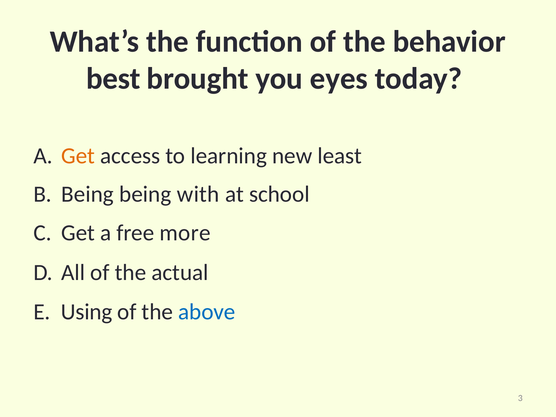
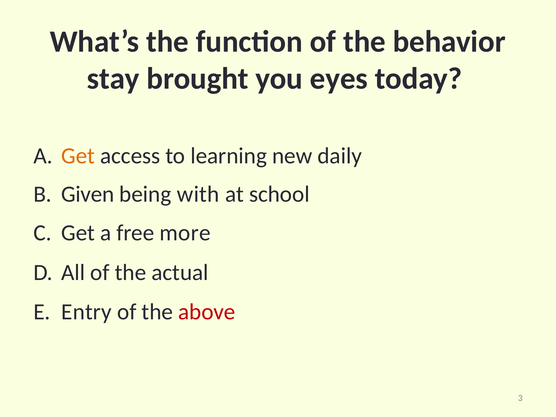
best: best -> stay
least: least -> daily
B Being: Being -> Given
Using: Using -> Entry
above colour: blue -> red
